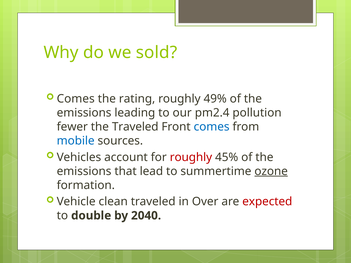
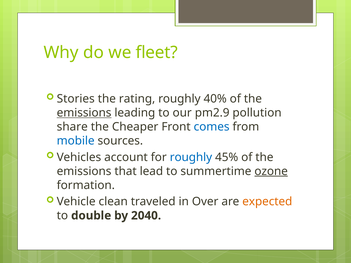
sold: sold -> fleet
Comes at (76, 99): Comes -> Stories
49%: 49% -> 40%
emissions at (84, 113) underline: none -> present
pm2.4: pm2.4 -> pm2.9
fewer: fewer -> share
the Traveled: Traveled -> Cheaper
roughly at (191, 157) colour: red -> blue
expected colour: red -> orange
